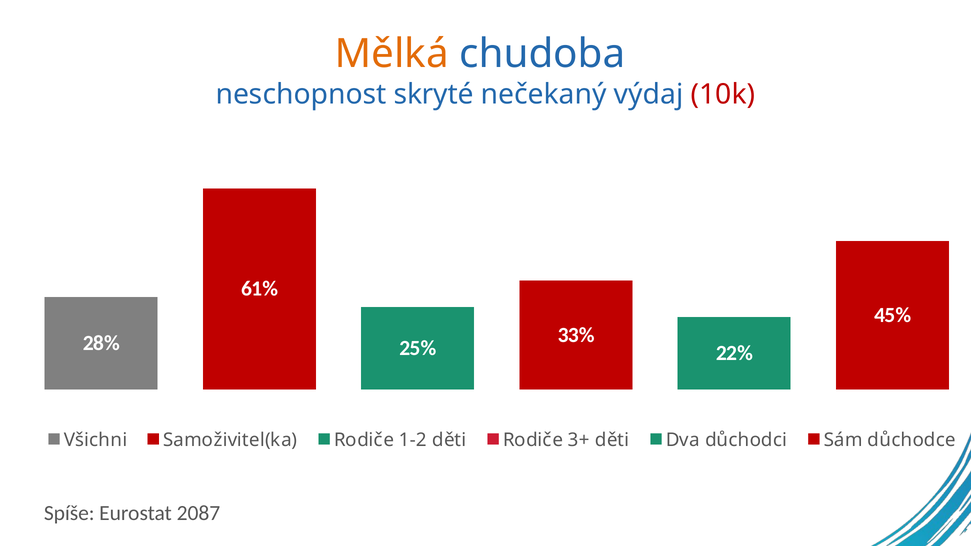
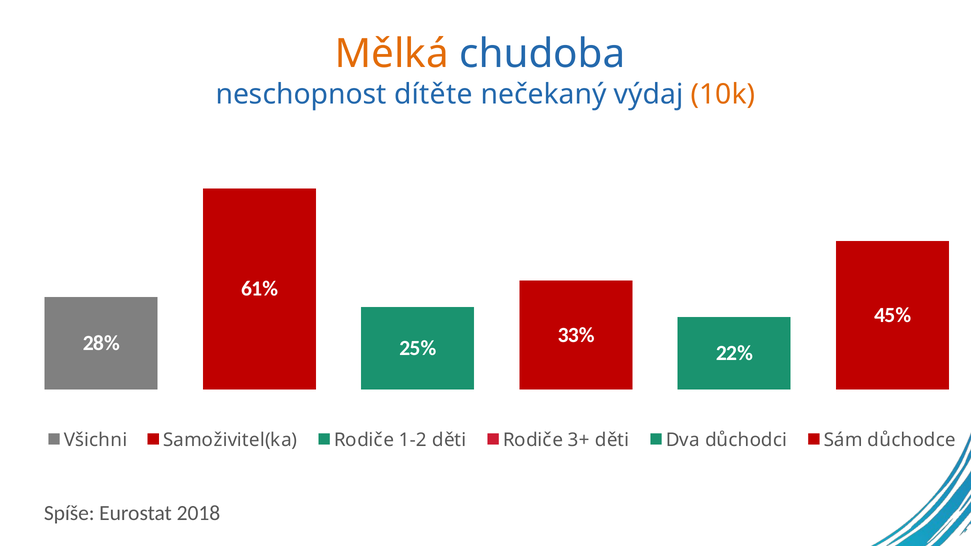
skryté: skryté -> dítěte
10k colour: red -> orange
2087: 2087 -> 2018
